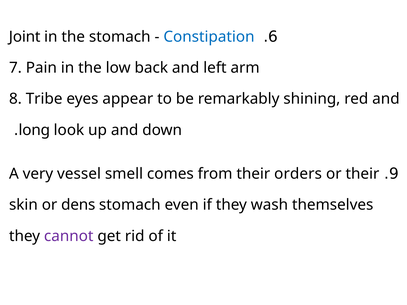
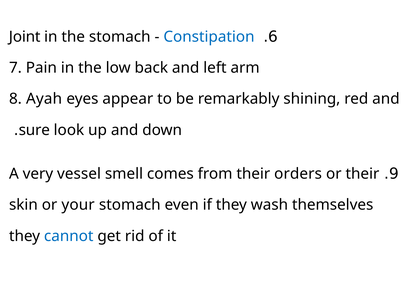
Tribe: Tribe -> Ayah
long: long -> sure
dens: dens -> your
cannot colour: purple -> blue
